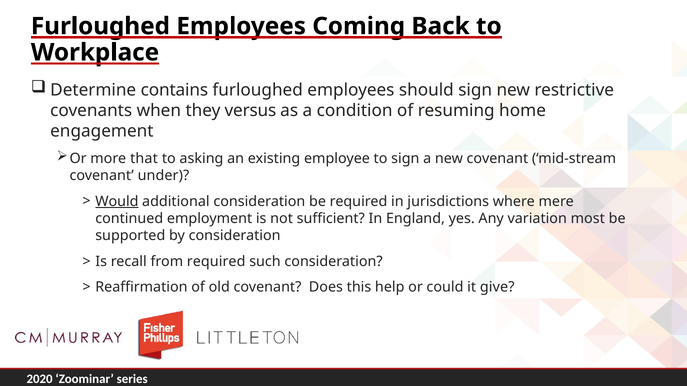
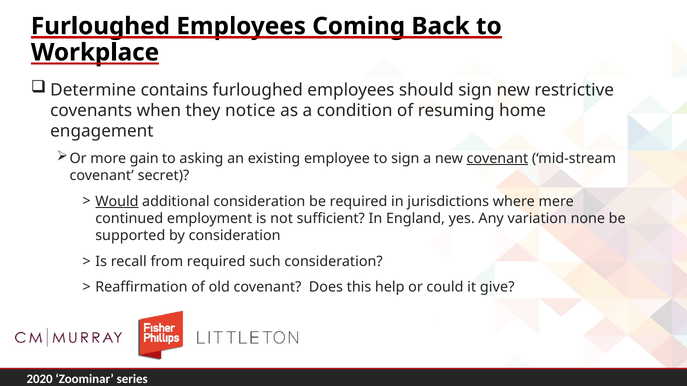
versus: versus -> notice
that: that -> gain
covenant at (497, 159) underline: none -> present
under: under -> secret
most: most -> none
